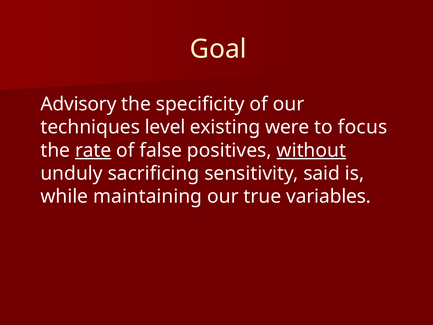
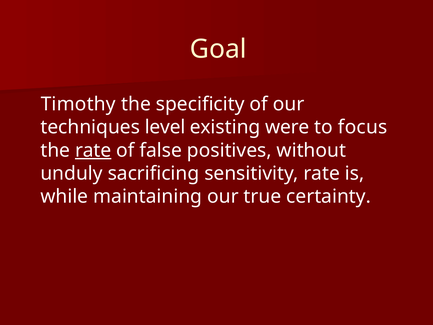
Advisory: Advisory -> Timothy
without underline: present -> none
sensitivity said: said -> rate
variables: variables -> certainty
